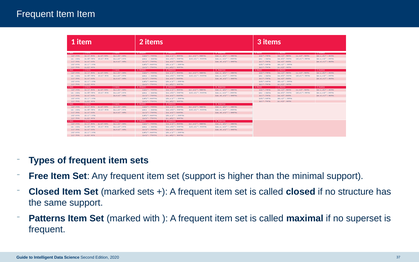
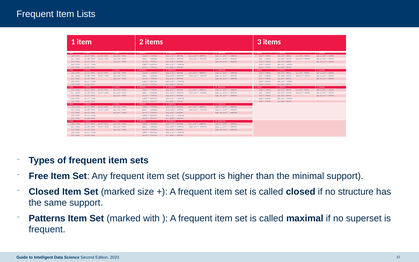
Item Item: Item -> Lists
marked sets: sets -> size
